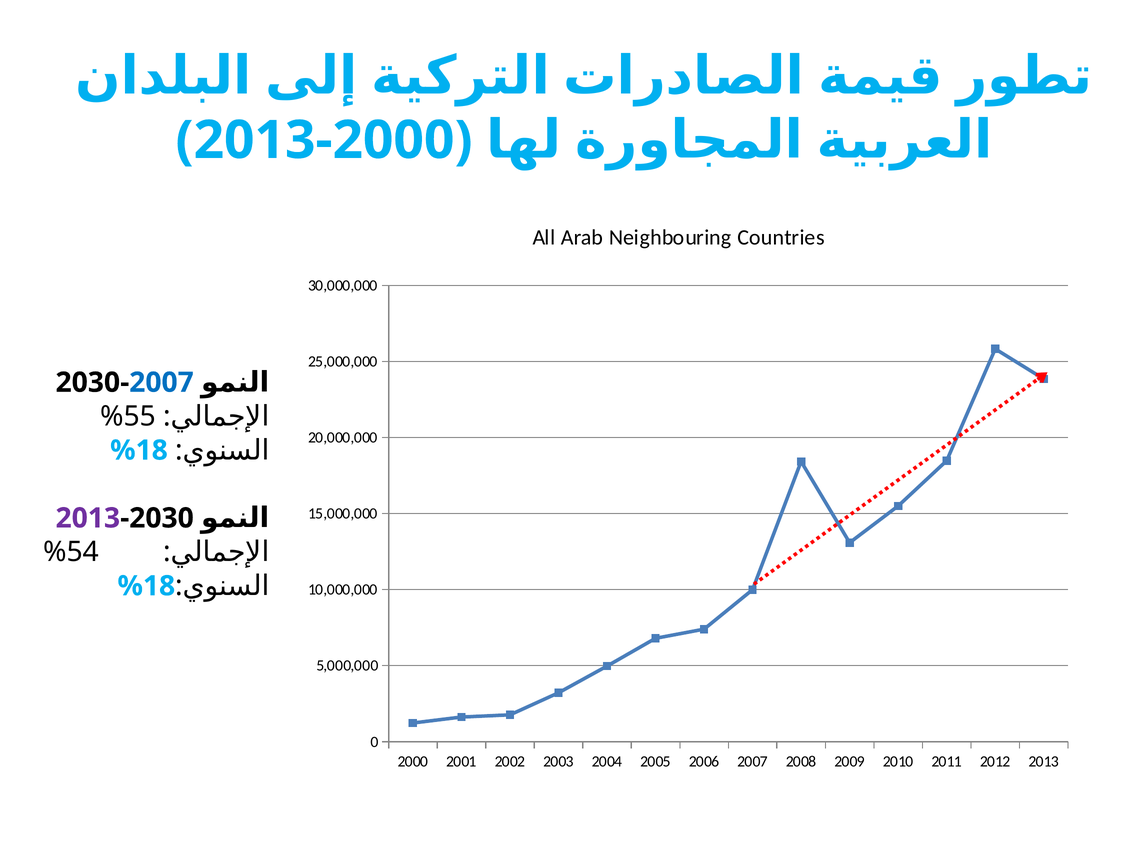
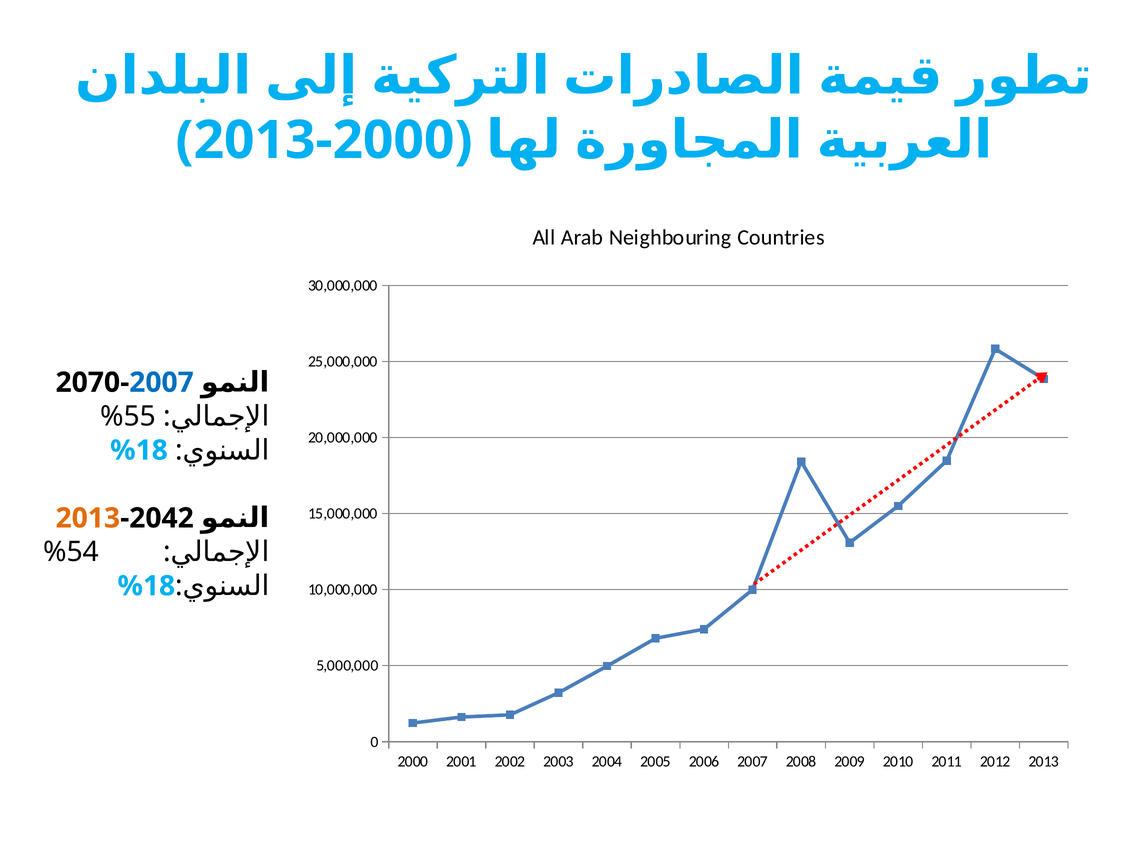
2030 at (88, 383): 2030 -> 2070
2013 at (88, 518) colour: purple -> orange
2030 at (162, 518): 2030 -> 2042
